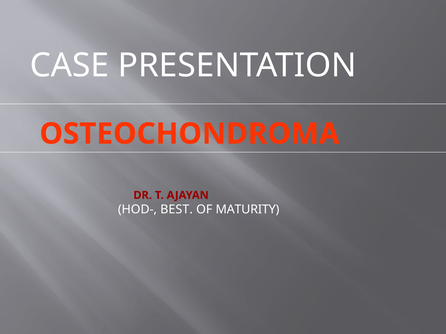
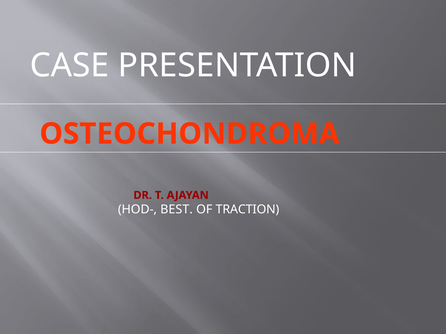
MATURITY: MATURITY -> TRACTION
